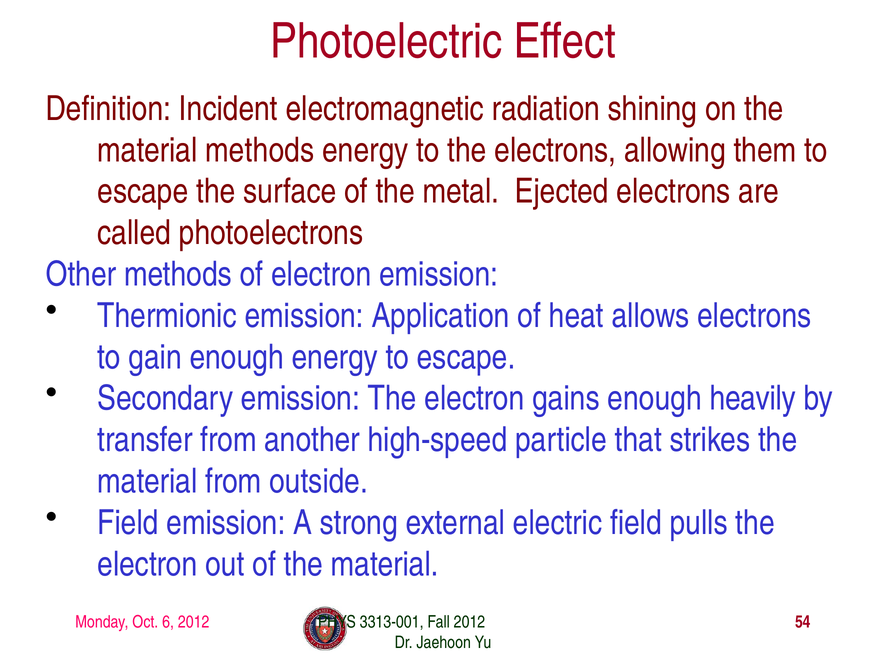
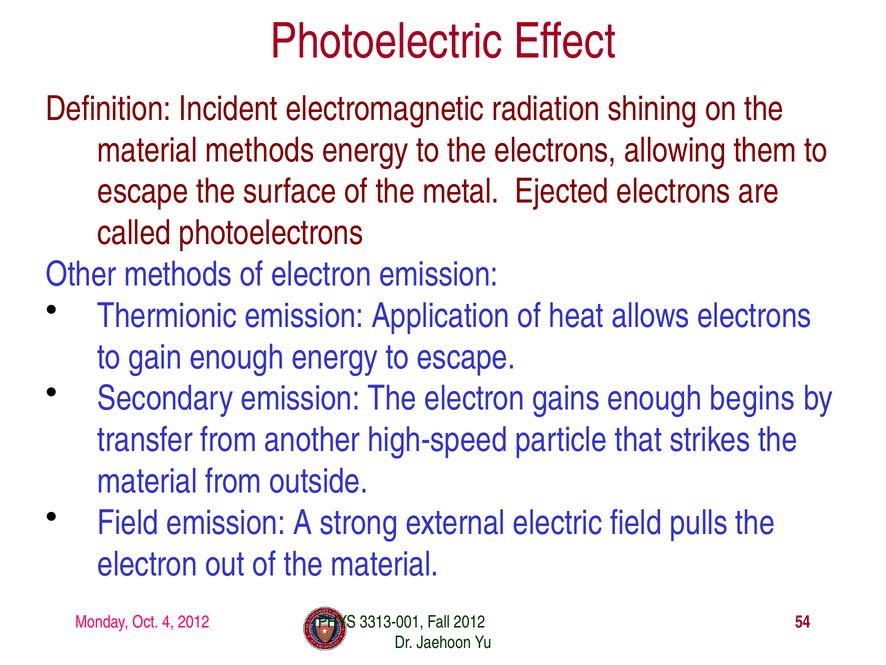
heavily: heavily -> begins
6: 6 -> 4
